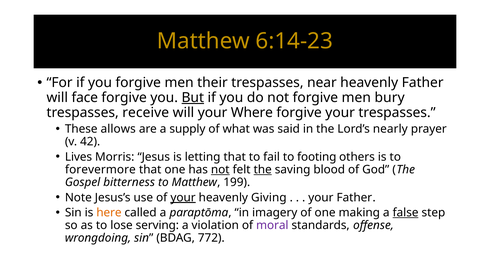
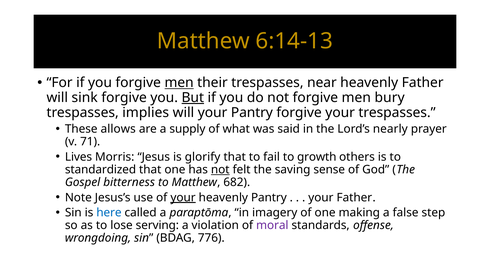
6:14-23: 6:14-23 -> 6:14-13
men at (179, 83) underline: none -> present
face: face -> sink
receive: receive -> implies
your Where: Where -> Pantry
42: 42 -> 71
letting: letting -> glorify
footing: footing -> growth
forevermore: forevermore -> standardized
the at (263, 169) underline: present -> none
blood: blood -> sense
199: 199 -> 682
heavenly Giving: Giving -> Pantry
here colour: orange -> blue
false underline: present -> none
772: 772 -> 776
